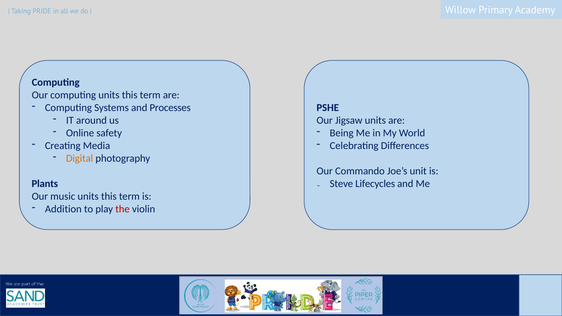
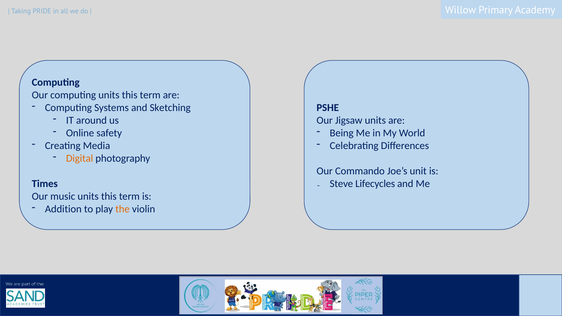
Processes: Processes -> Sketching
Plants: Plants -> Times
the colour: red -> orange
